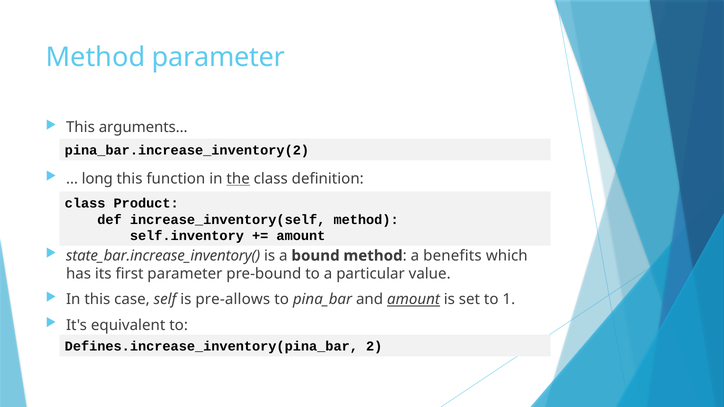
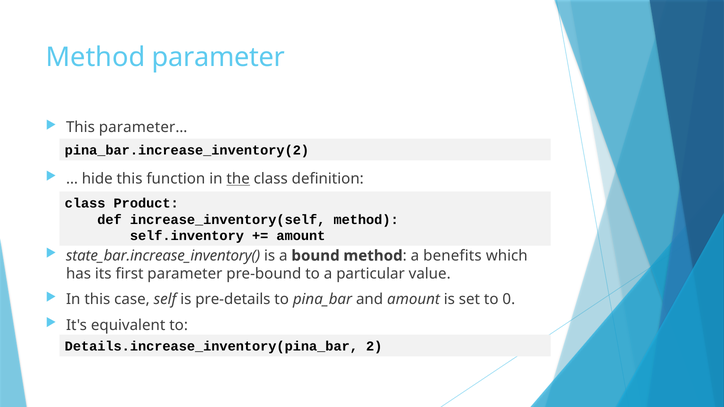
arguments…: arguments… -> parameter…
long: long -> hide
pre-allows: pre-allows -> pre-details
amount at (413, 300) underline: present -> none
1: 1 -> 0
Defines.increase_inventory(pina_bar: Defines.increase_inventory(pina_bar -> Details.increase_inventory(pina_bar
